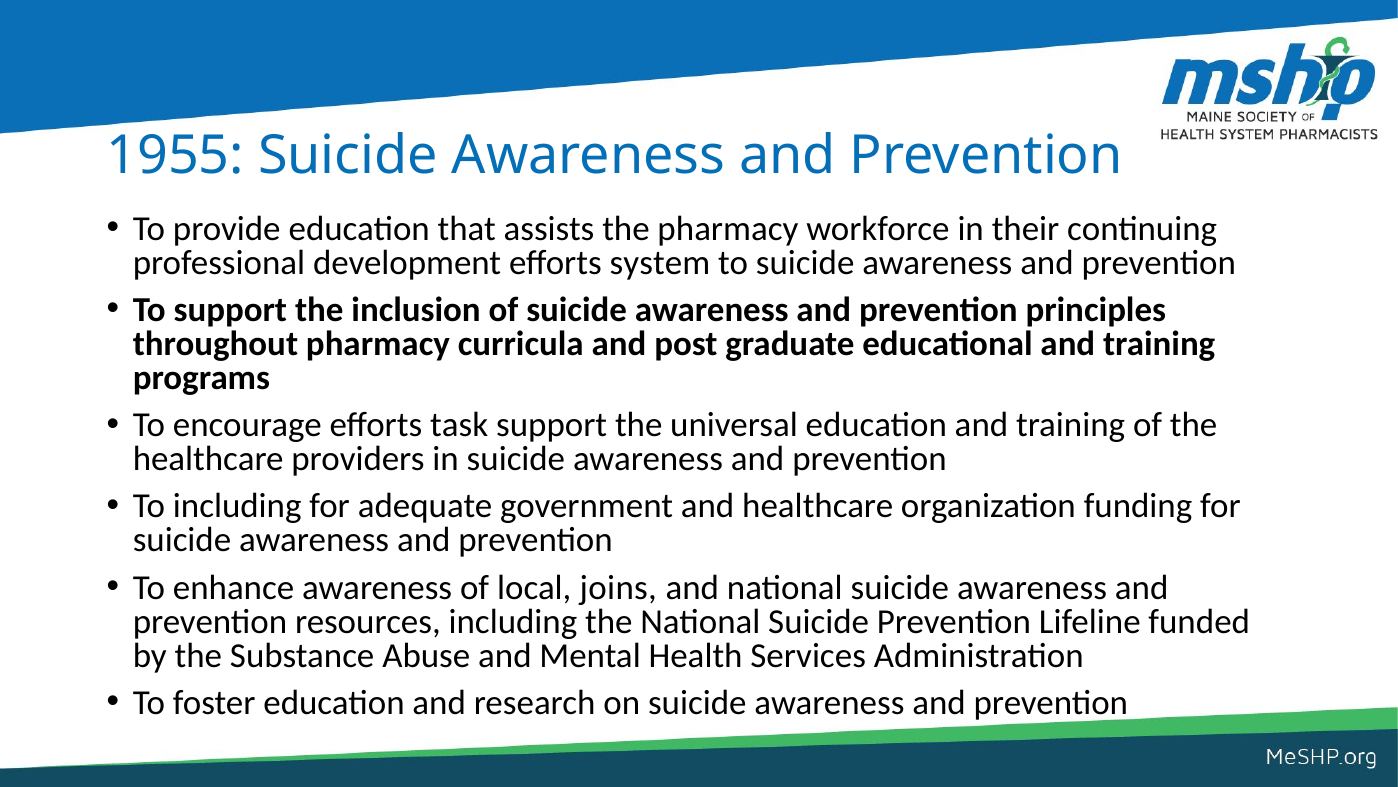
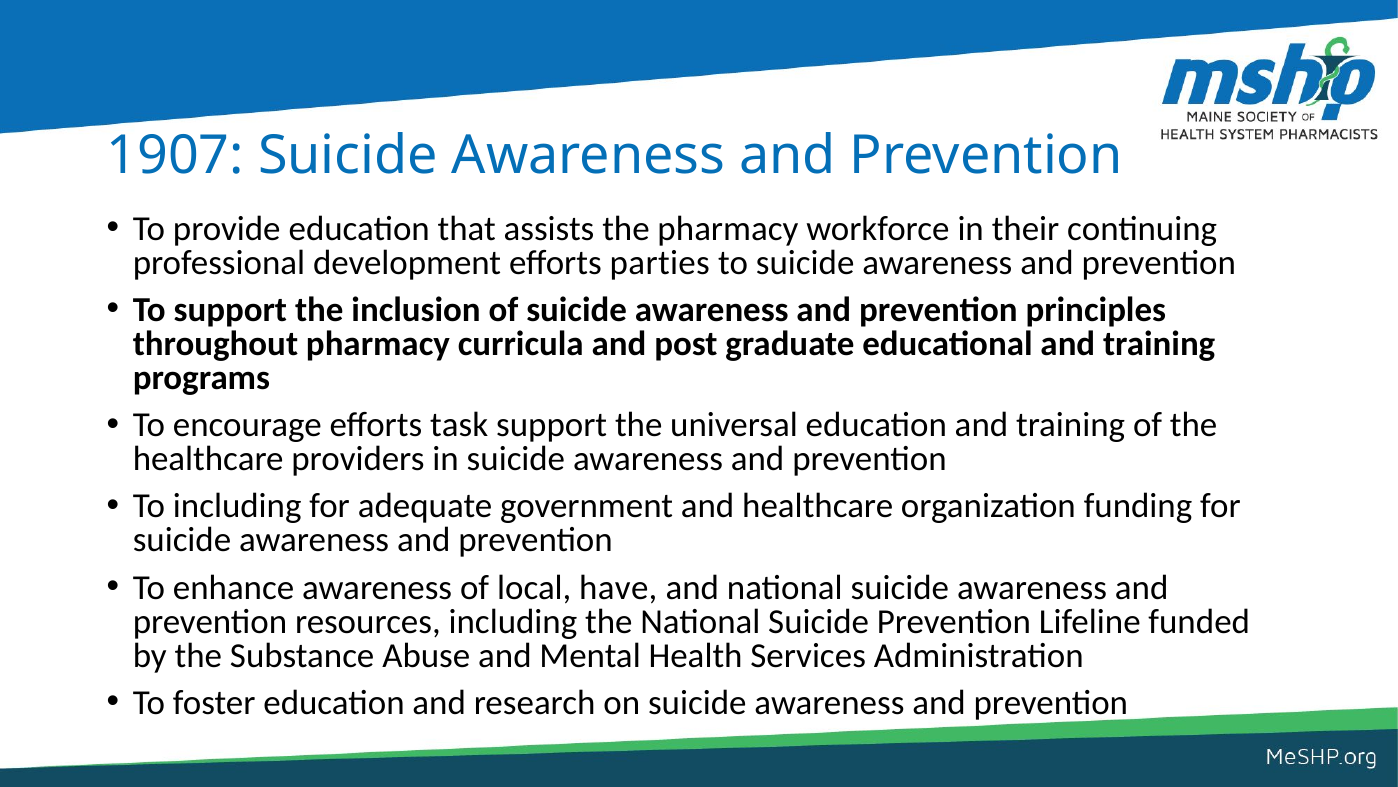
1955: 1955 -> 1907
system: system -> parties
joins: joins -> have
